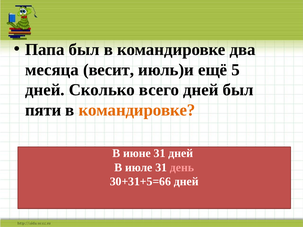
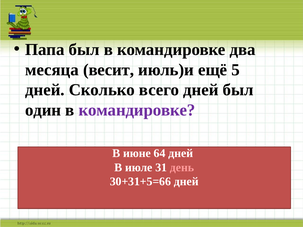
пяти: пяти -> один
командировке at (137, 110) colour: orange -> purple
июне 31: 31 -> 64
